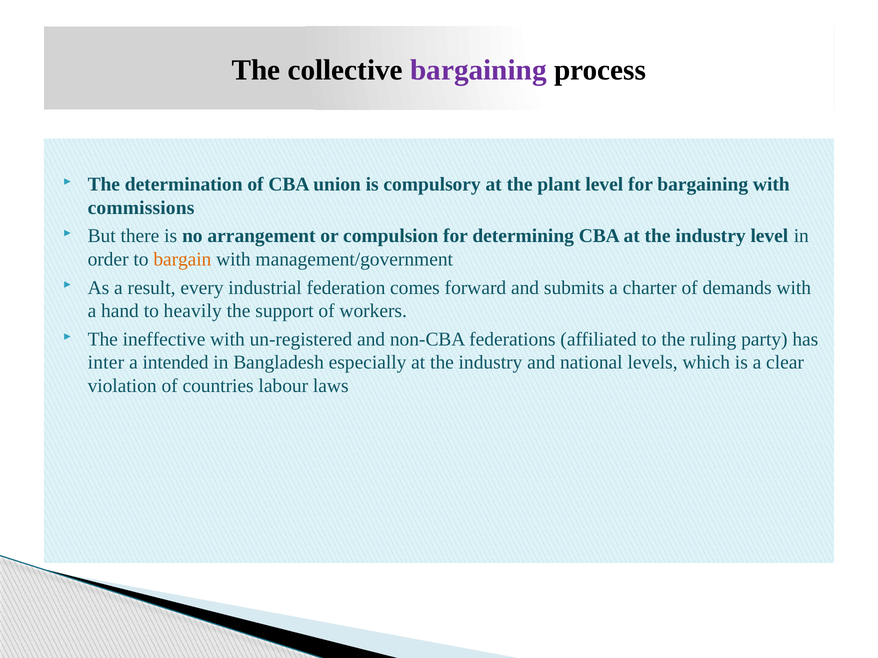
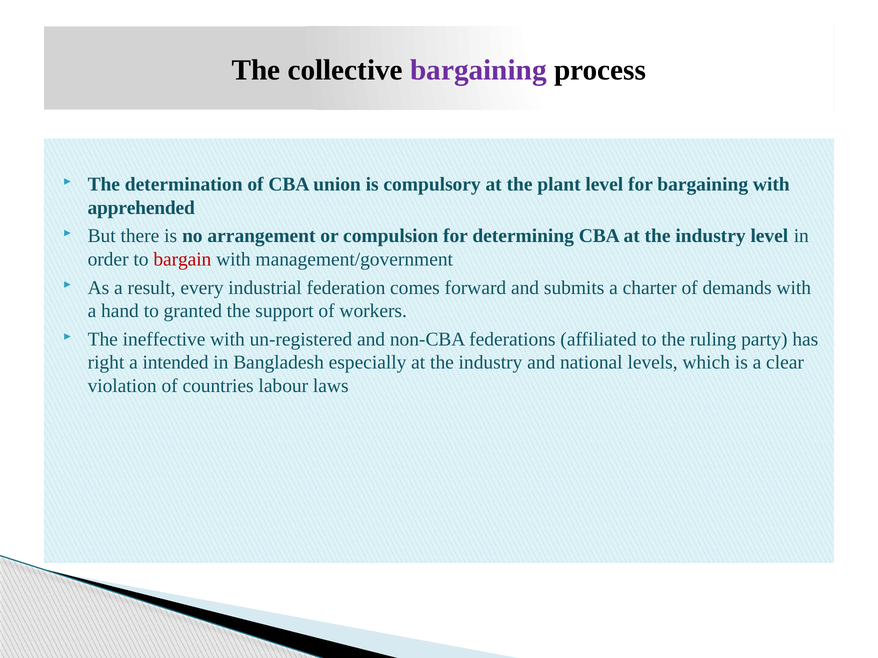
commissions: commissions -> apprehended
bargain colour: orange -> red
heavily: heavily -> granted
inter: inter -> right
